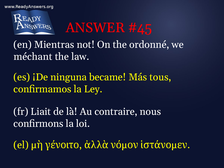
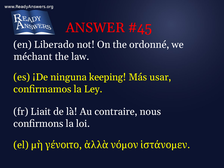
Mientras: Mientras -> Liberado
became: became -> keeping
tous: tous -> usar
